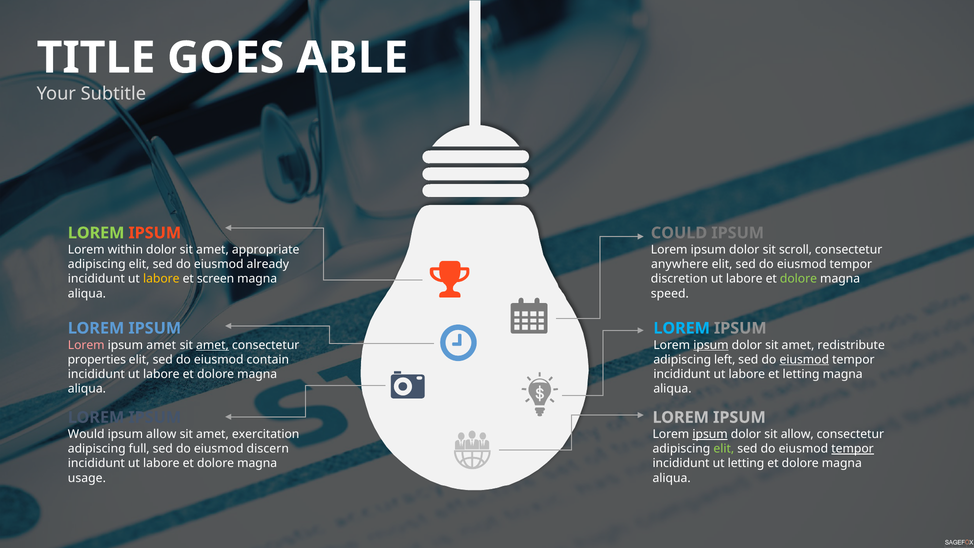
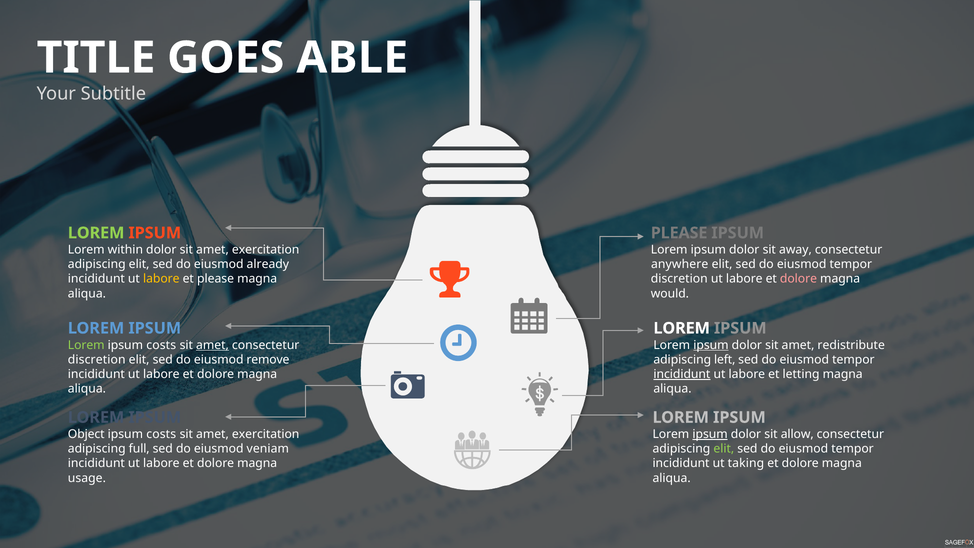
COULD at (679, 233): COULD -> PLEASE
dolor sit amet appropriate: appropriate -> exercitation
scroll: scroll -> away
et screen: screen -> please
dolore at (798, 279) colour: light green -> pink
speed: speed -> would
LOREM at (682, 328) colour: light blue -> white
Lorem at (86, 345) colour: pink -> light green
amet at (161, 345): amet -> costs
properties at (97, 360): properties -> discretion
contain: contain -> remove
eiusmod at (804, 360) underline: present -> none
incididunt at (682, 374) underline: none -> present
Would: Would -> Object
allow at (161, 434): allow -> costs
discern: discern -> veniam
tempor at (853, 449) underline: present -> none
ut letting: letting -> taking
